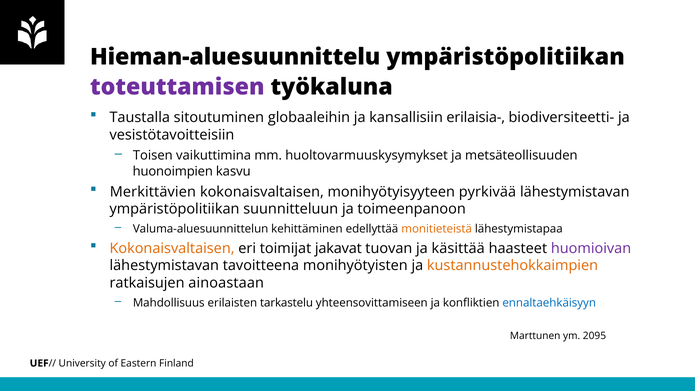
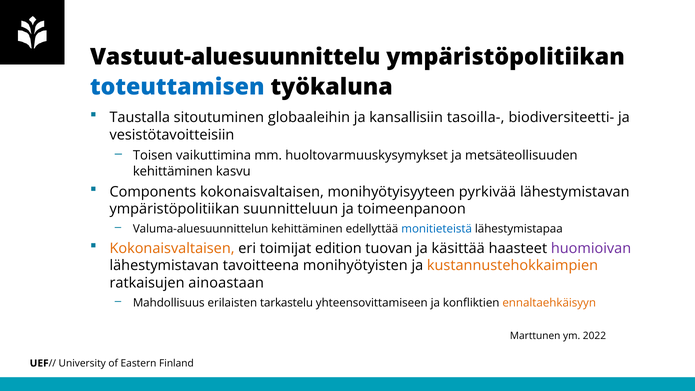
Hieman-aluesuunnittelu: Hieman-aluesuunnittelu -> Vastuut-aluesuunnittelu
toteuttamisen colour: purple -> blue
erilaisia-: erilaisia- -> tasoilla-
huonoimpien at (173, 171): huonoimpien -> kehittäminen
Merkittävien: Merkittävien -> Components
monitieteistä colour: orange -> blue
jakavat: jakavat -> edition
ennaltaehkäisyyn colour: blue -> orange
2095: 2095 -> 2022
